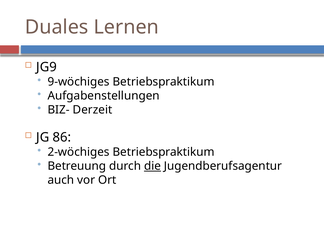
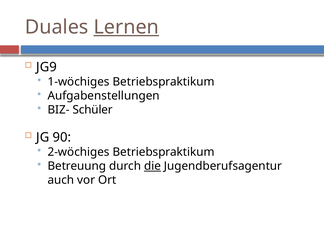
Lernen underline: none -> present
9-wöchiges: 9-wöchiges -> 1-wöchiges
Derzeit: Derzeit -> Schüler
86: 86 -> 90
